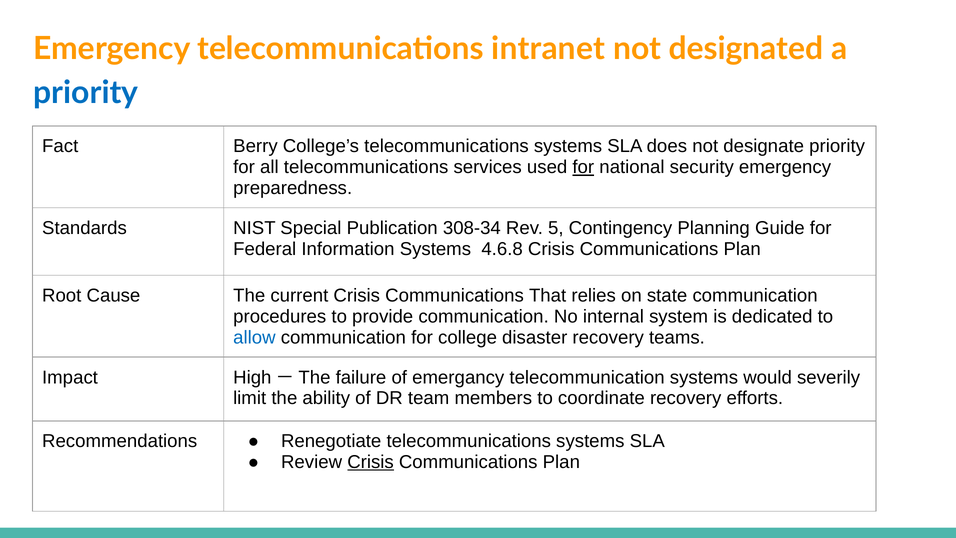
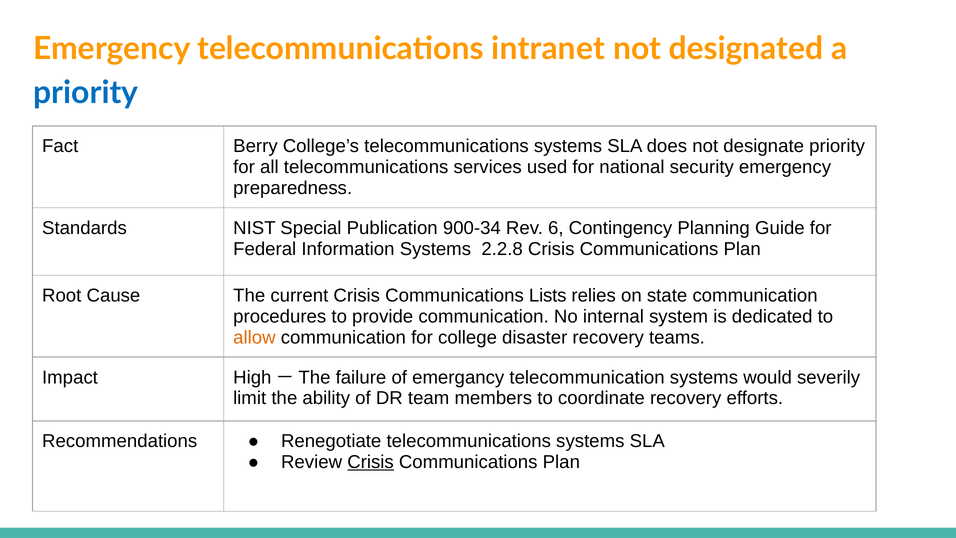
for at (583, 167) underline: present -> none
308-34: 308-34 -> 900-34
5: 5 -> 6
4.6.8: 4.6.8 -> 2.2.8
That: That -> Lists
allow colour: blue -> orange
